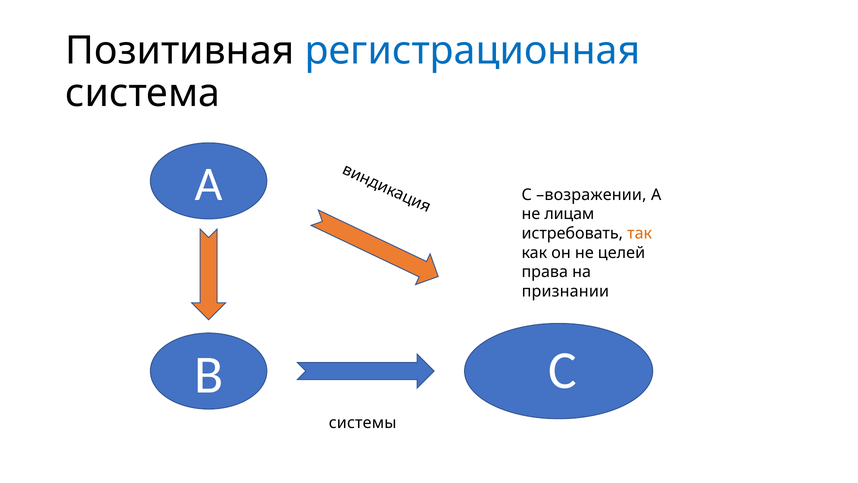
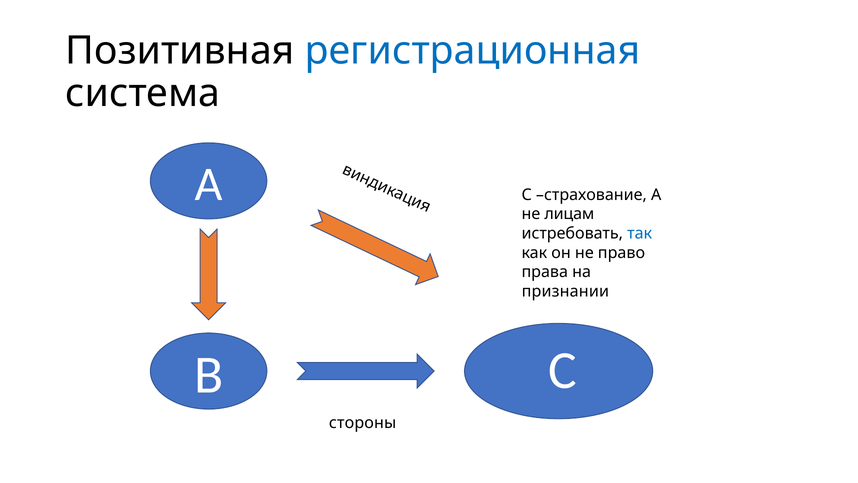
возражении: возражении -> страхование
так colour: orange -> blue
целей: целей -> право
системы: системы -> стороны
